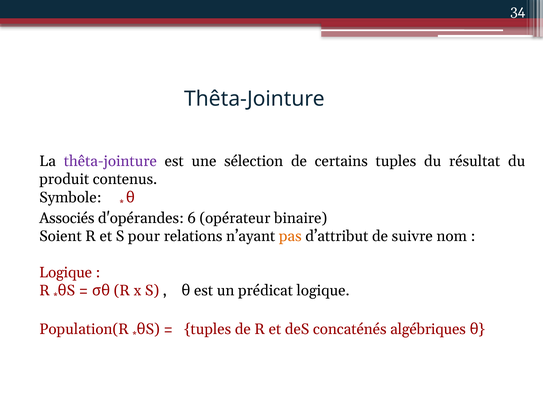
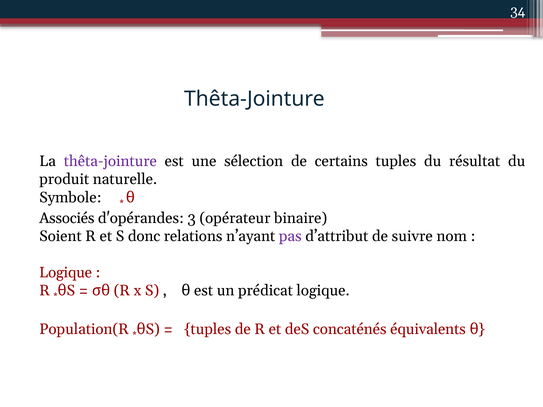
contenus: contenus -> naturelle
6: 6 -> 3
pour: pour -> donc
pas colour: orange -> purple
algébriques: algébriques -> équivalents
